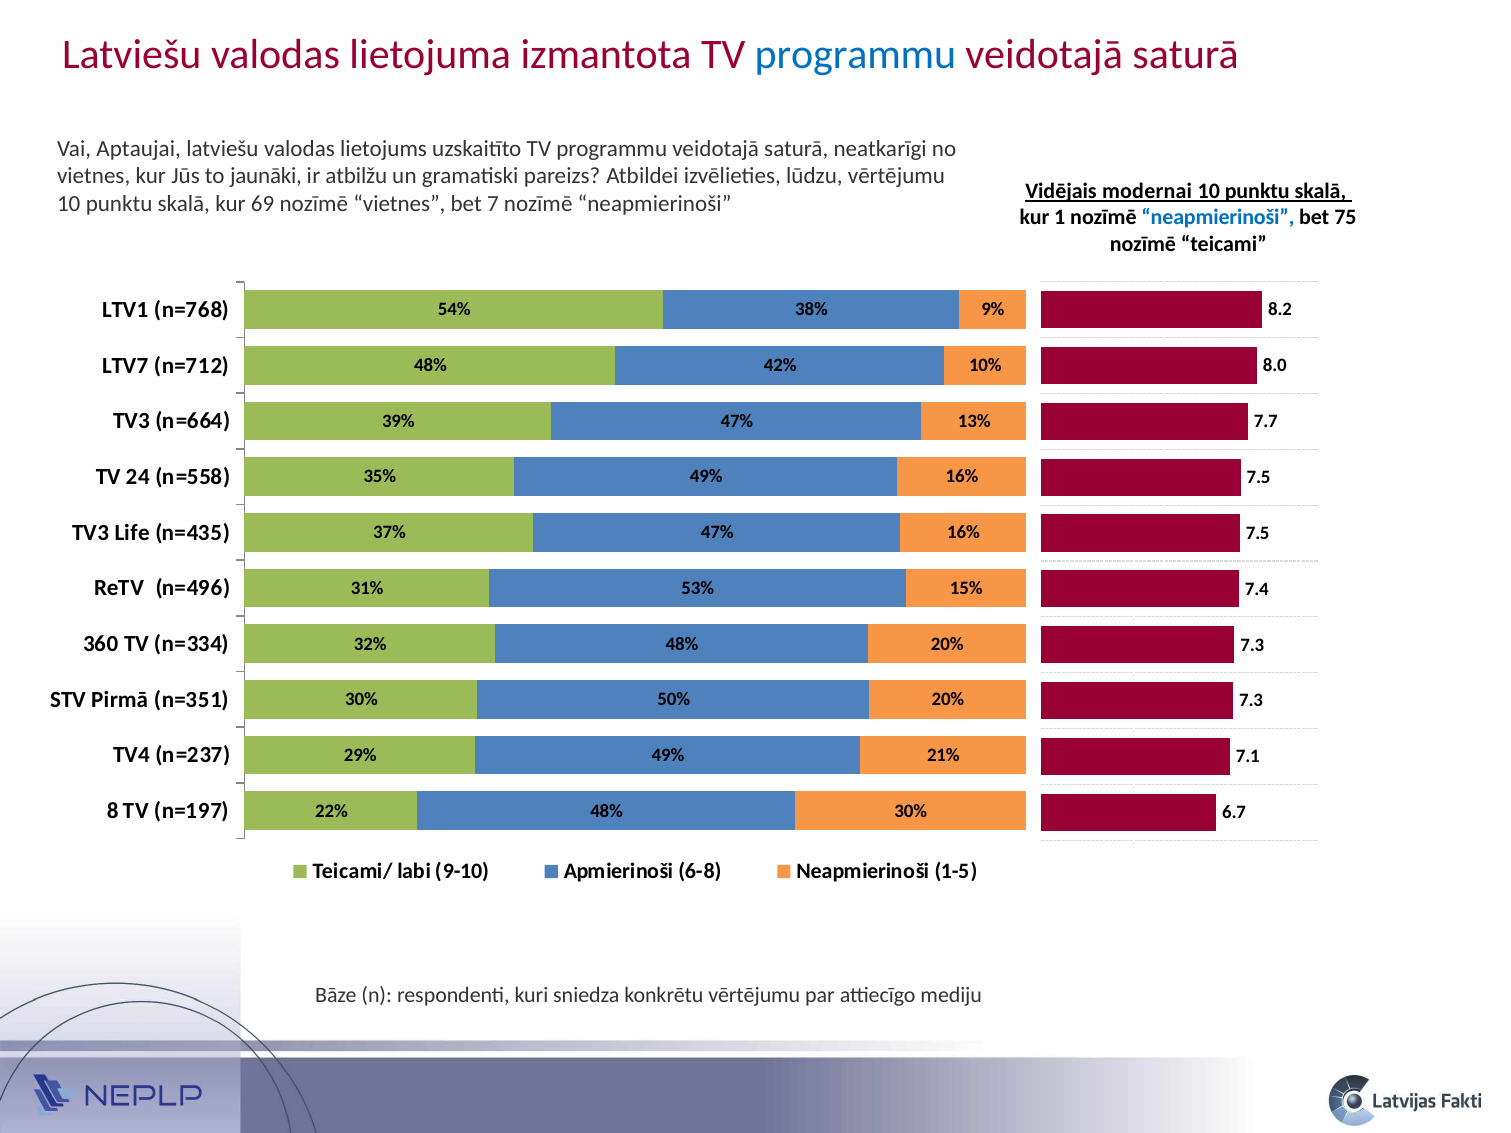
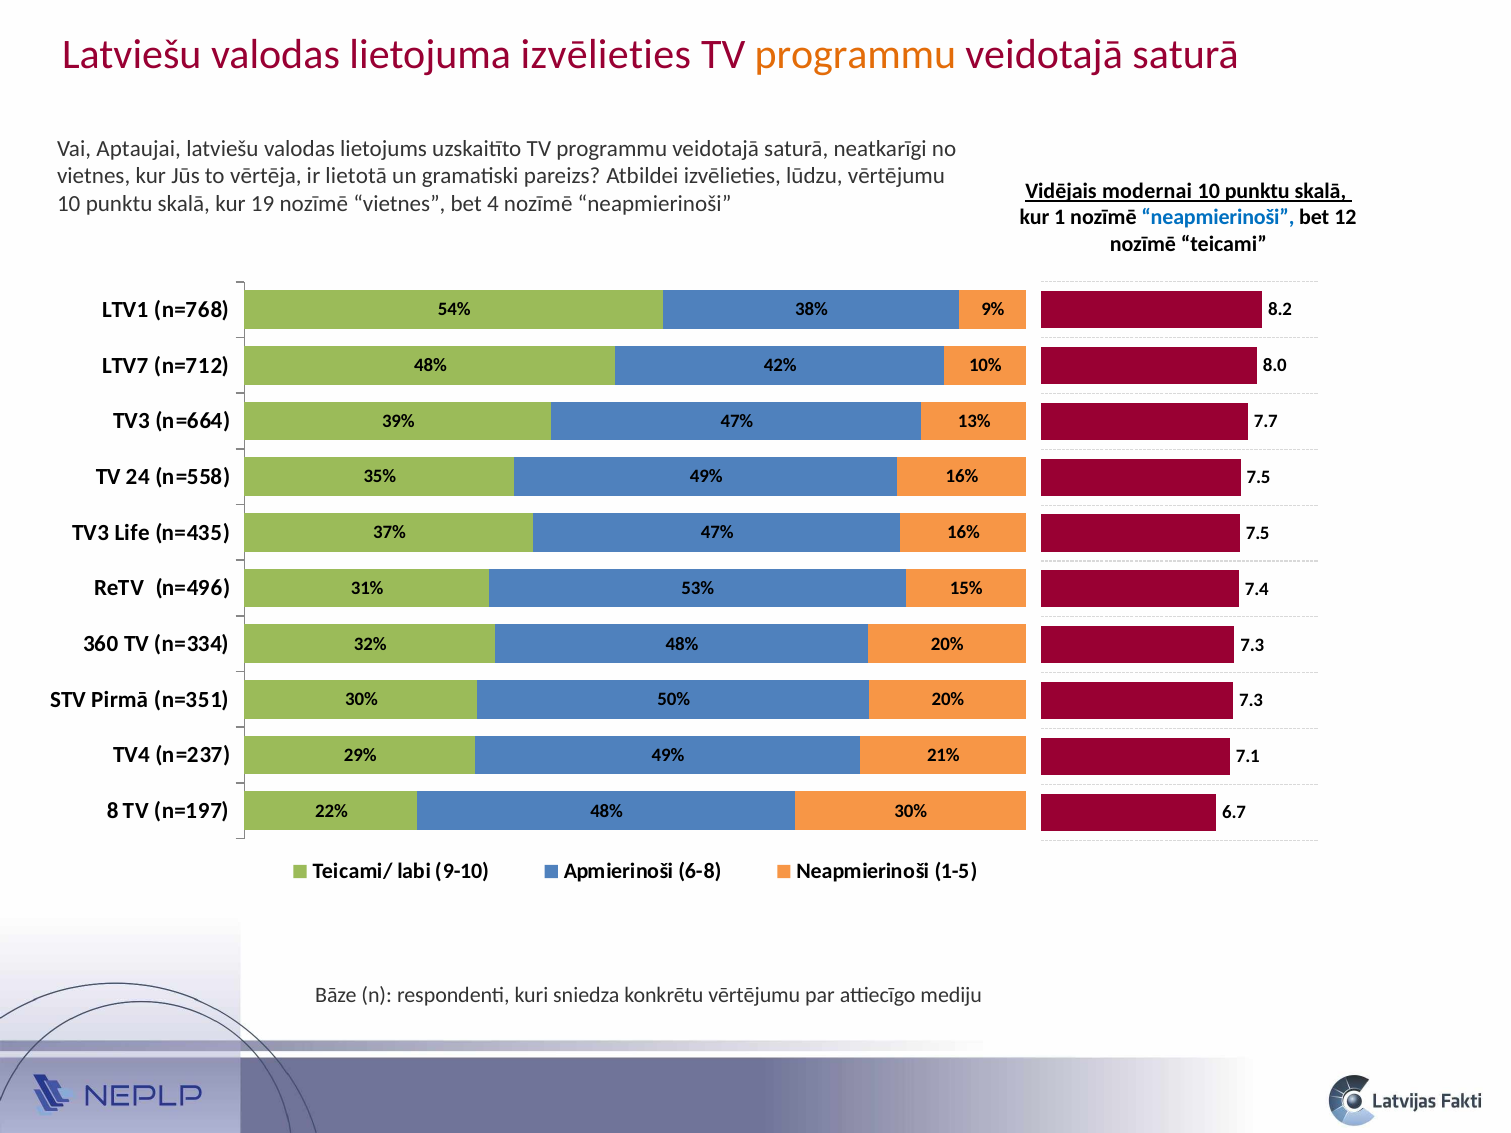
lietojuma izmantota: izmantota -> izvēlieties
programmu at (855, 55) colour: blue -> orange
jaunāki: jaunāki -> vērtēja
atbilžu: atbilžu -> lietotā
69: 69 -> 19
7: 7 -> 4
75: 75 -> 12
